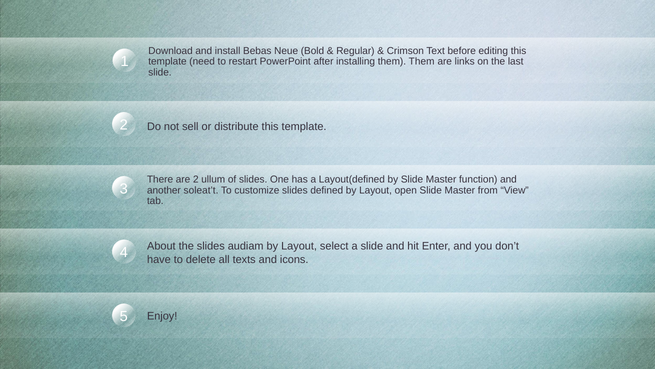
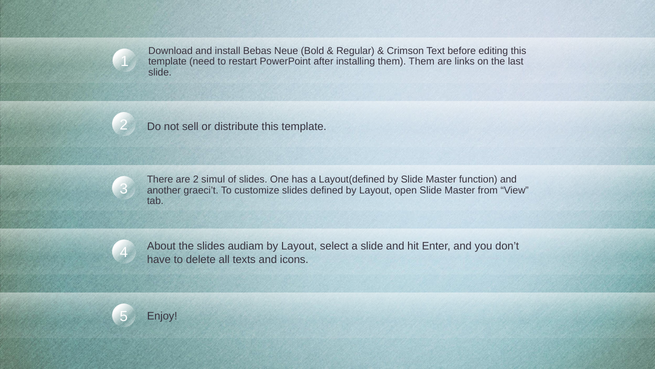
ullum: ullum -> simul
soleat’t: soleat’t -> graeci’t
